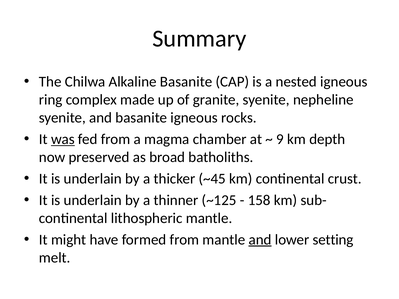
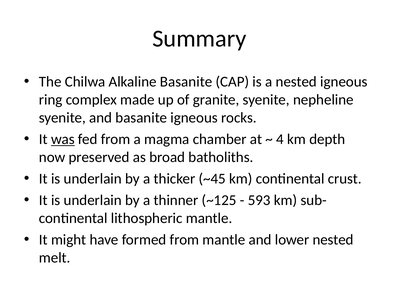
9: 9 -> 4
158: 158 -> 593
and at (260, 240) underline: present -> none
lower setting: setting -> nested
